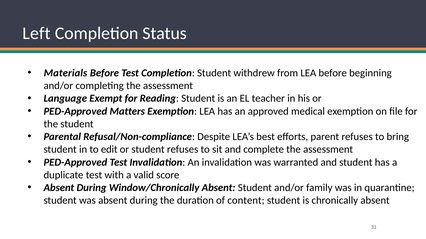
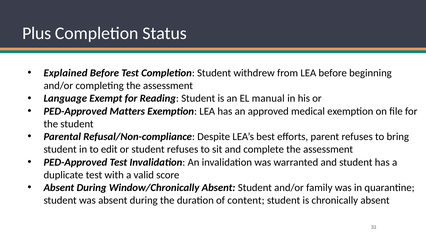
Left: Left -> Plus
Materials: Materials -> Explained
teacher: teacher -> manual
